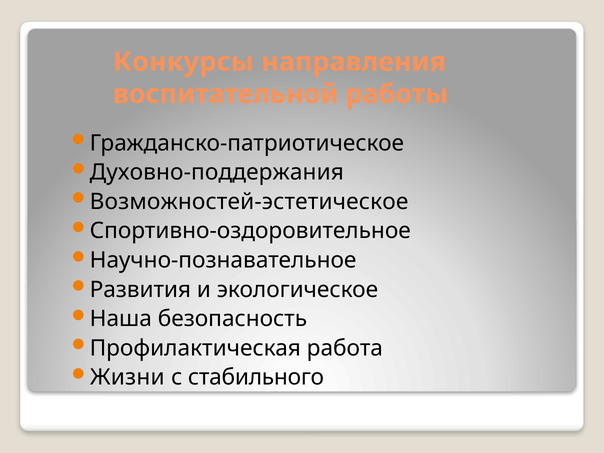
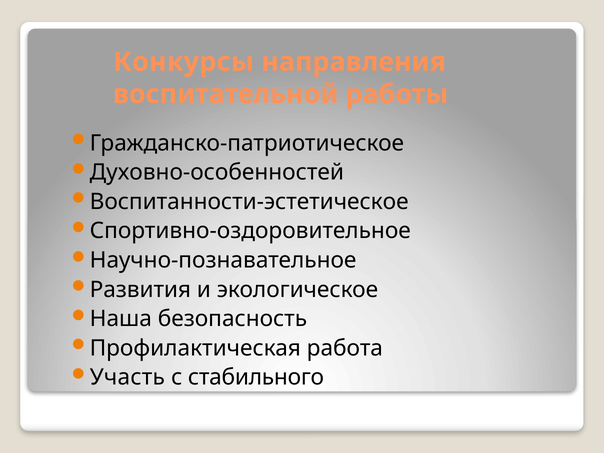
Духовно-поддержания: Духовно-поддержания -> Духовно-особенностей
Возможностей-эстетическое: Возможностей-эстетическое -> Воспитанности-эстетическое
Жизни: Жизни -> Участь
